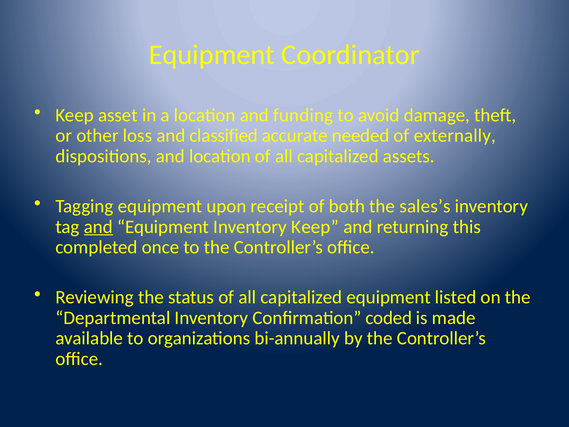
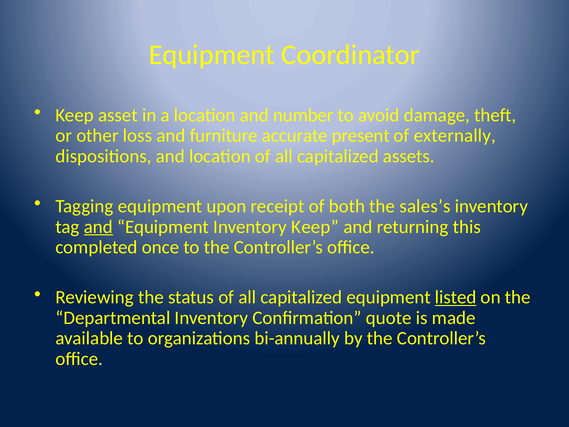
funding: funding -> number
classified: classified -> furniture
needed: needed -> present
listed underline: none -> present
coded: coded -> quote
